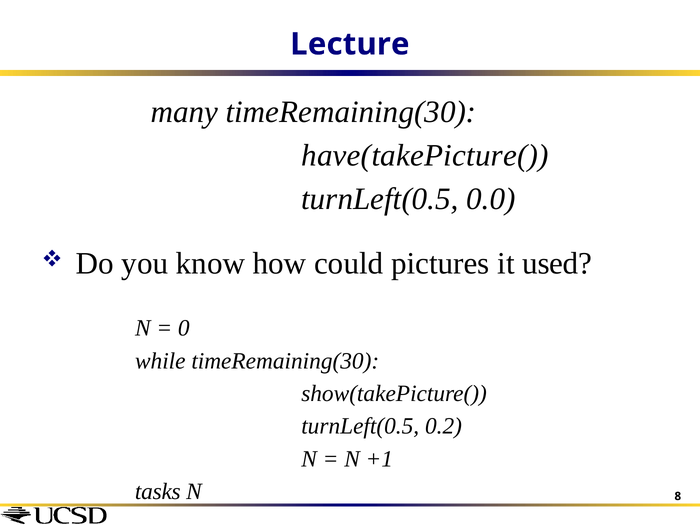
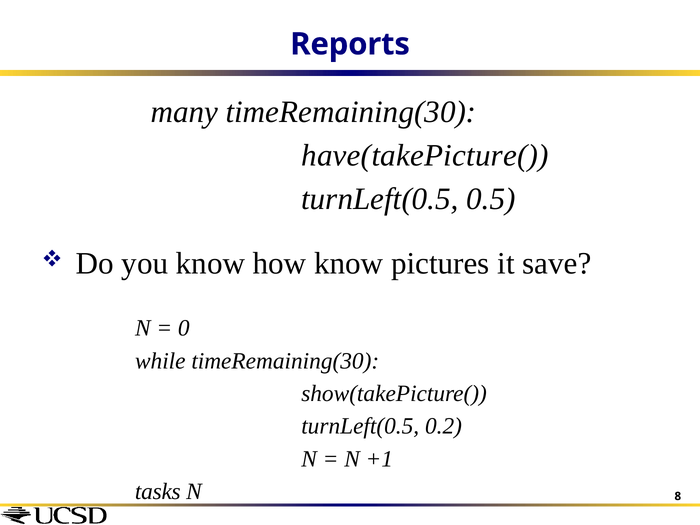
Lecture: Lecture -> Reports
0.0: 0.0 -> 0.5
how could: could -> know
used: used -> save
